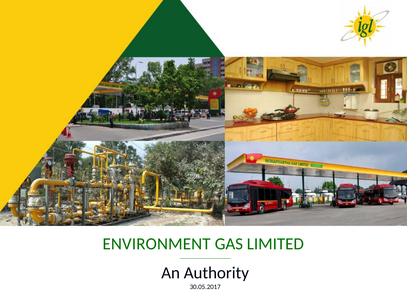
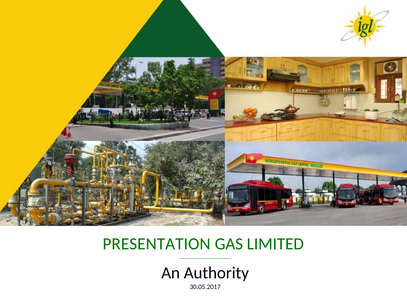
ENVIRONMENT: ENVIRONMENT -> PRESENTATION
